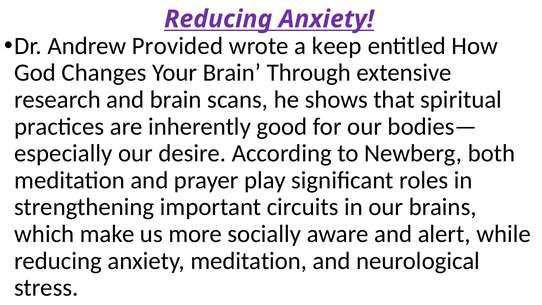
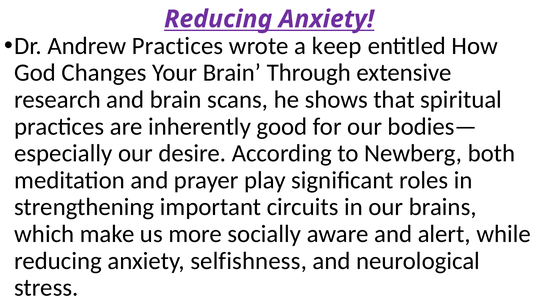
Andrew Provided: Provided -> Practices
anxiety meditation: meditation -> selfishness
